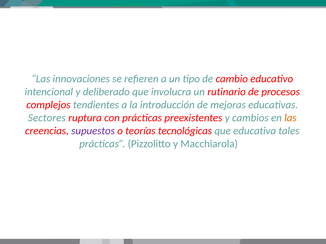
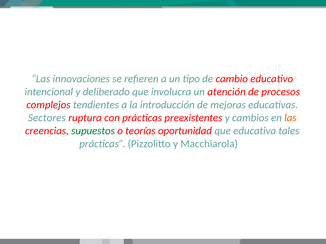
rutinario: rutinario -> atención
supuestos colour: purple -> green
tecnológicas: tecnológicas -> oportunidad
